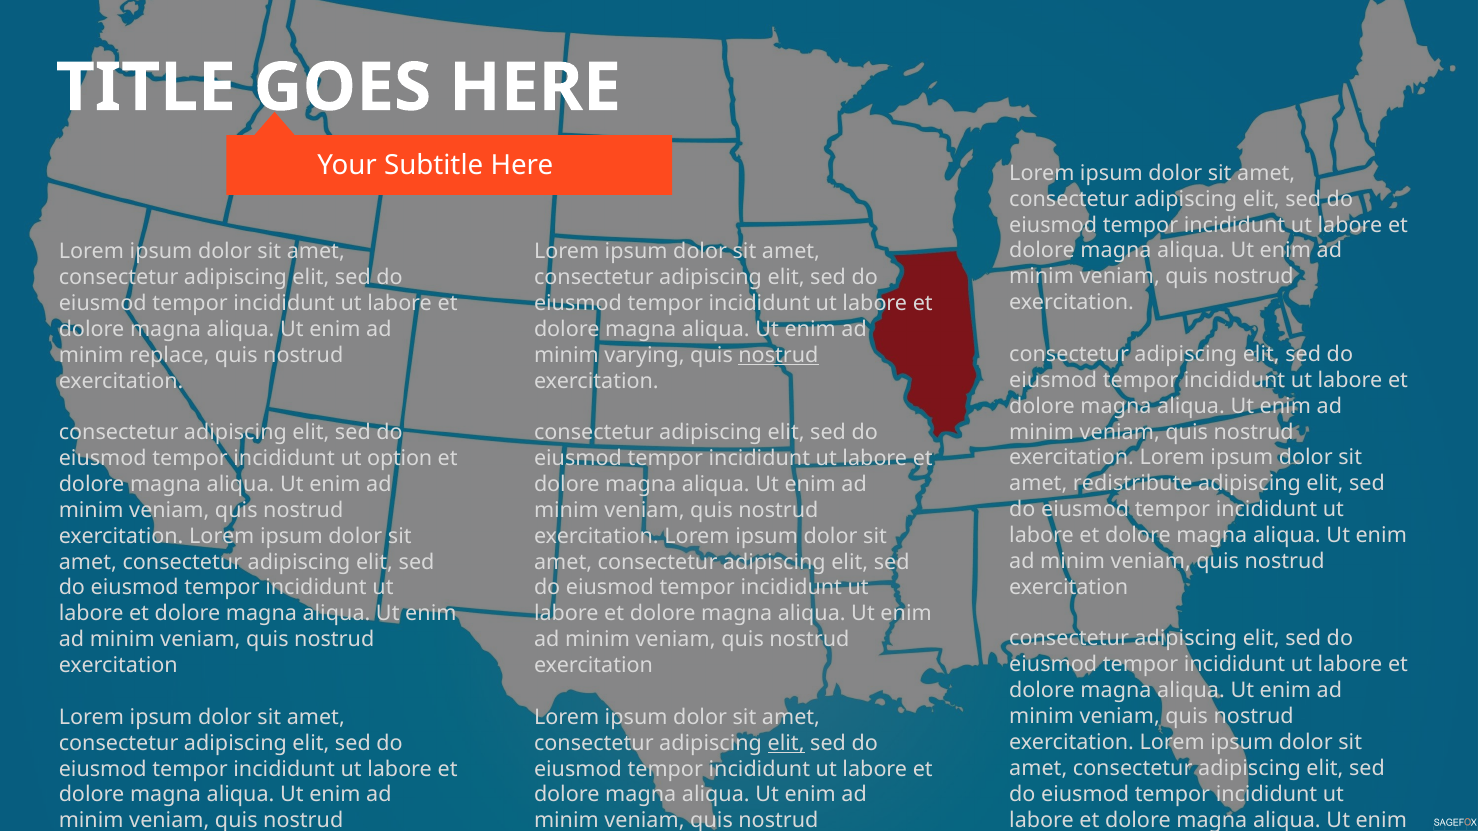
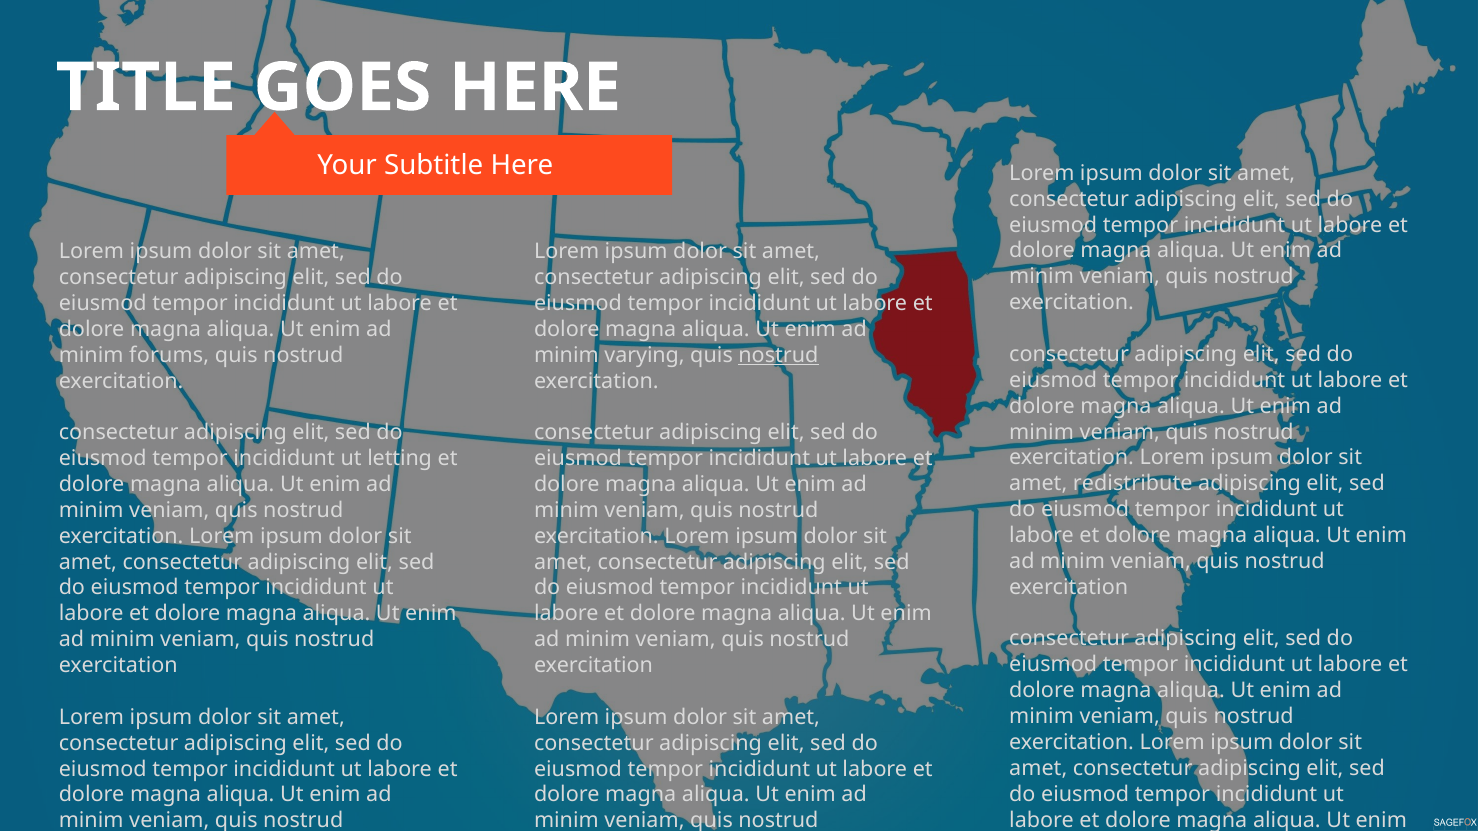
replace: replace -> forums
option: option -> letting
elit at (786, 743) underline: present -> none
